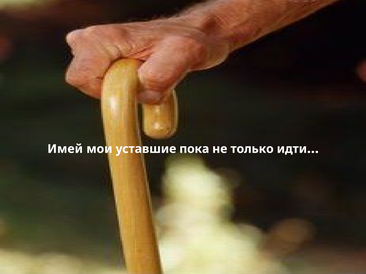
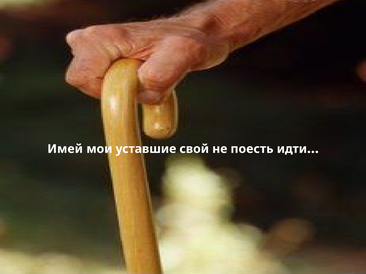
пока: пока -> свой
только: только -> поесть
